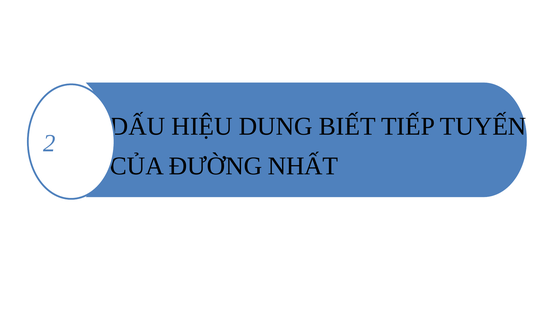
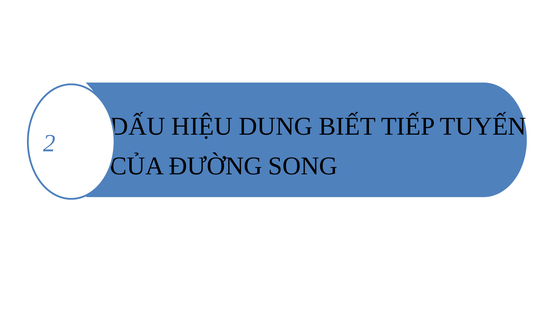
NHẤT: NHẤT -> SONG
